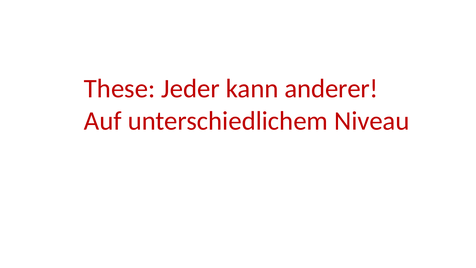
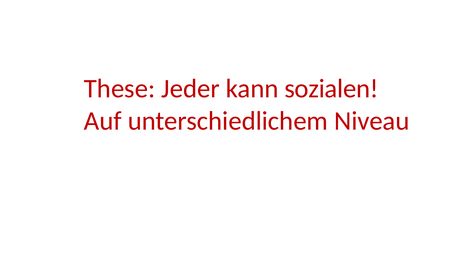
anderer: anderer -> sozialen
